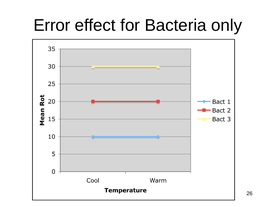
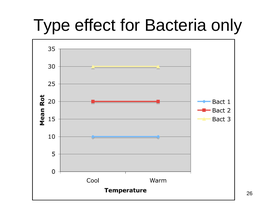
Error: Error -> Type
